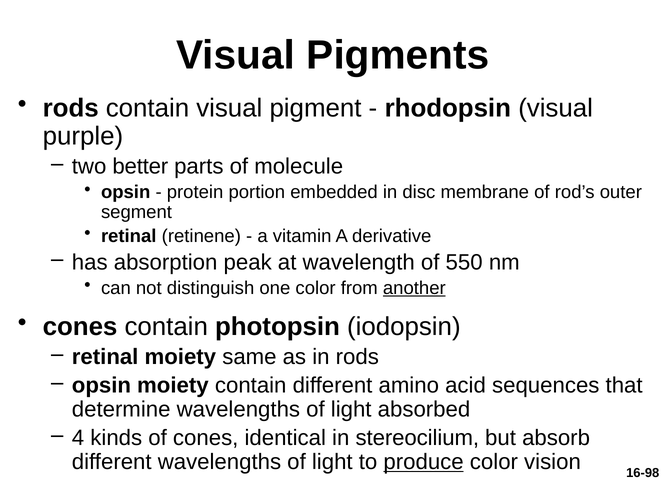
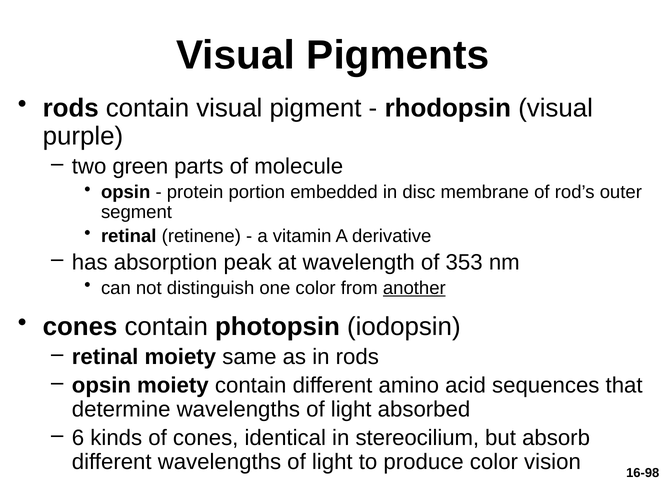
better: better -> green
550: 550 -> 353
4: 4 -> 6
produce underline: present -> none
